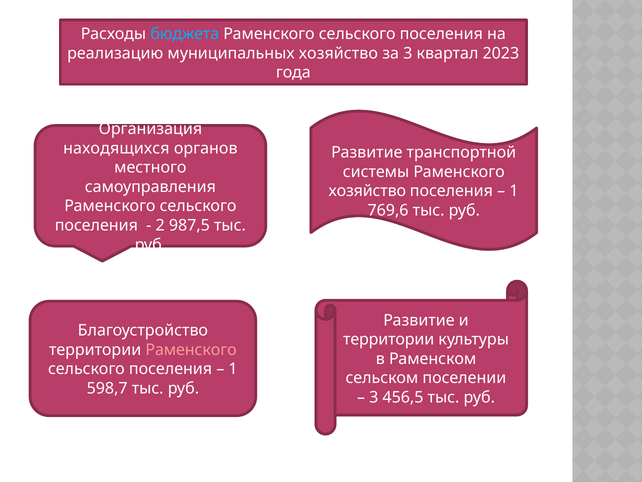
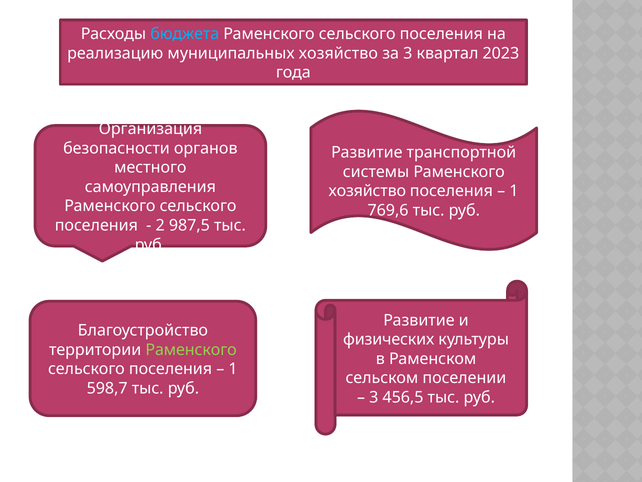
находящихся: находящихся -> безопасности
территории at (389, 339): территории -> физических
Раменского at (191, 350) colour: pink -> light green
